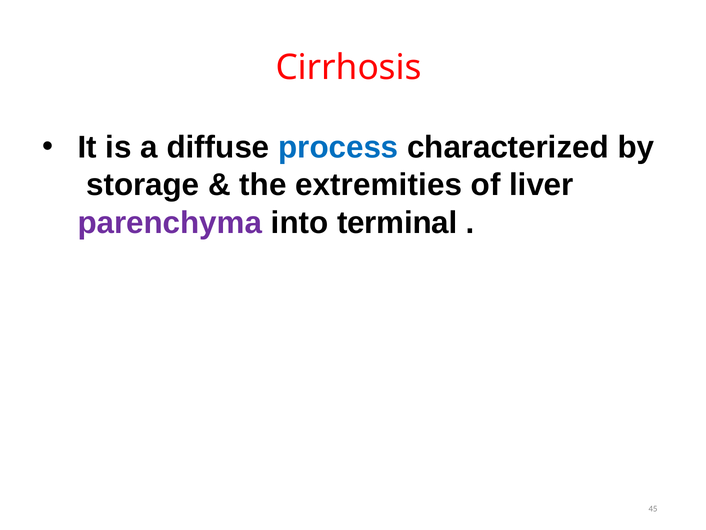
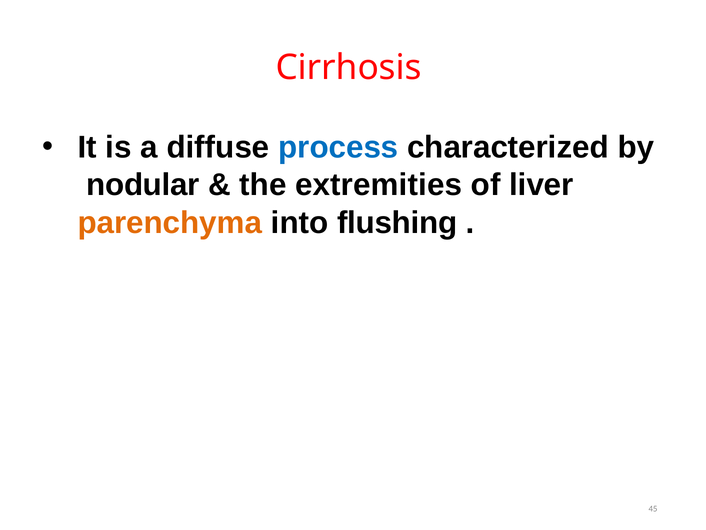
storage: storage -> nodular
parenchyma colour: purple -> orange
terminal: terminal -> flushing
